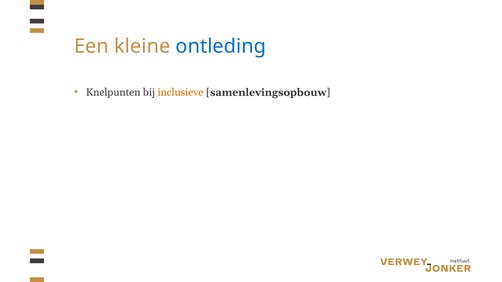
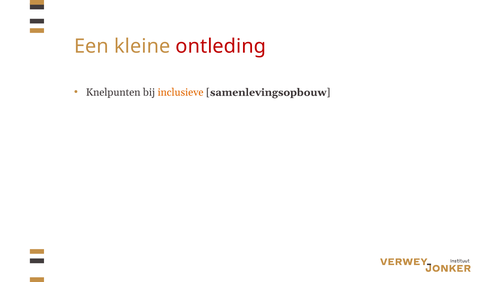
ontleding colour: blue -> red
